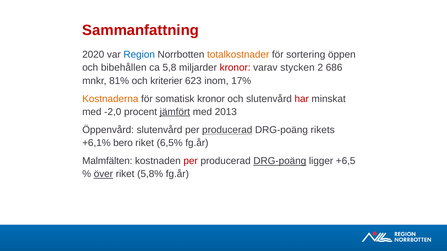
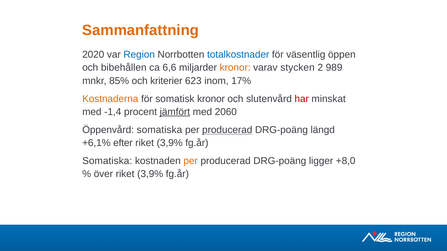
Sammanfattning colour: red -> orange
totalkostnader colour: orange -> blue
sortering: sortering -> väsentlig
5,8: 5,8 -> 6,6
kronor at (235, 68) colour: red -> orange
686: 686 -> 989
81%: 81% -> 85%
-2,0: -2,0 -> -1,4
2013: 2013 -> 2060
Öppenvård slutenvård: slutenvård -> somatiska
rikets: rikets -> längd
bero: bero -> efter
6,5% at (170, 143): 6,5% -> 3,9%
Malmfälten at (107, 161): Malmfälten -> Somatiska
per at (191, 161) colour: red -> orange
DRG-poäng at (280, 161) underline: present -> none
+6,5: +6,5 -> +8,0
över underline: present -> none
5,8% at (150, 174): 5,8% -> 3,9%
